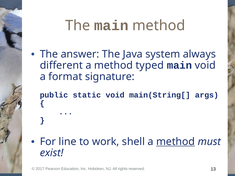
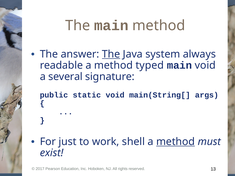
The at (111, 54) underline: none -> present
different: different -> readable
format: format -> several
line: line -> just
